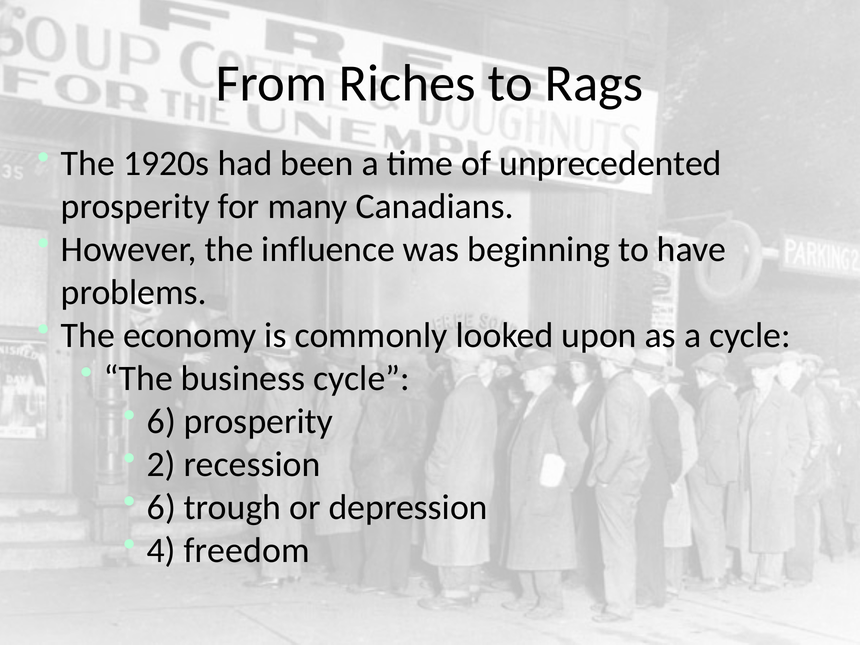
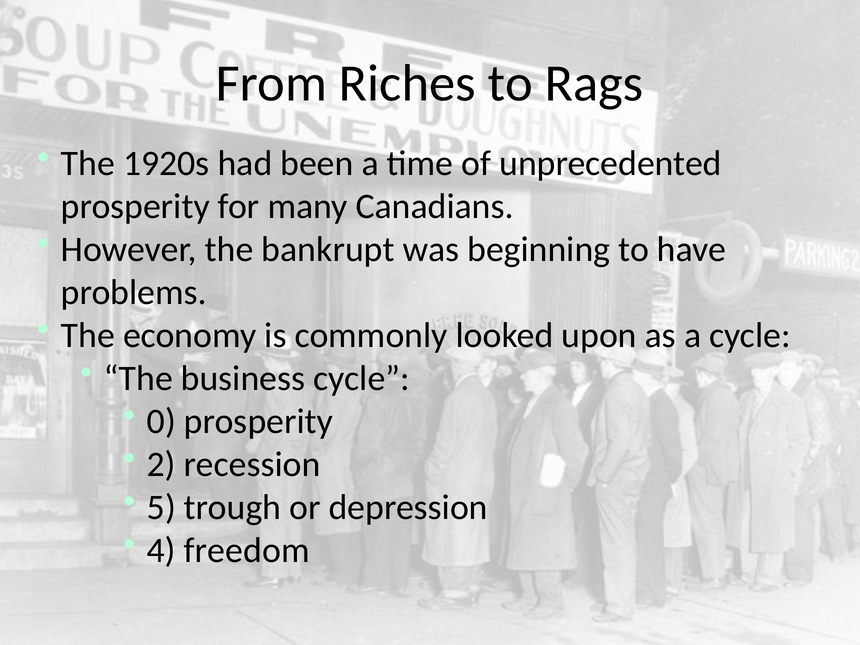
influence: influence -> bankrupt
6 at (161, 422): 6 -> 0
6 at (161, 508): 6 -> 5
